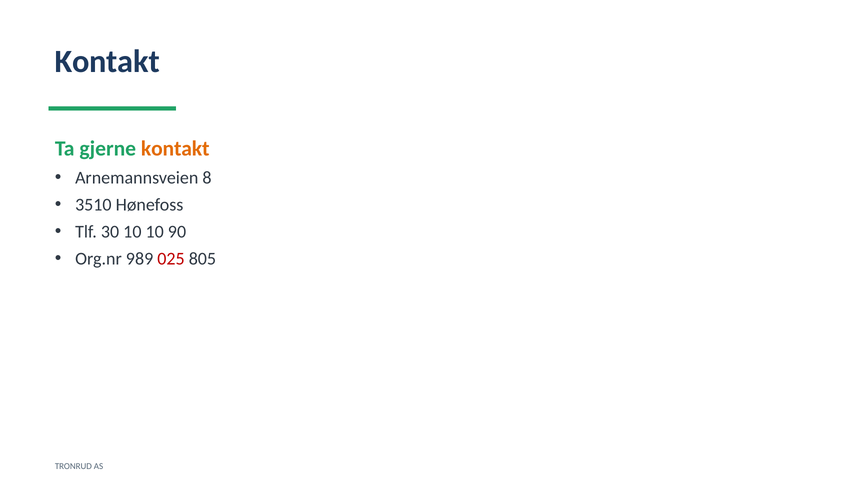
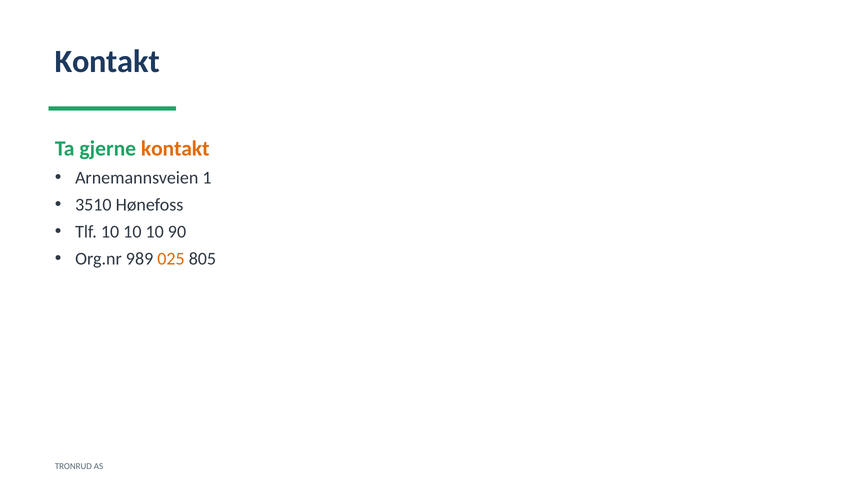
8: 8 -> 1
Tlf 30: 30 -> 10
025 colour: red -> orange
